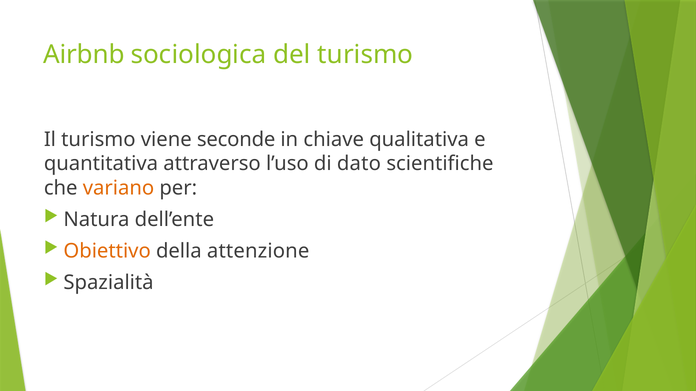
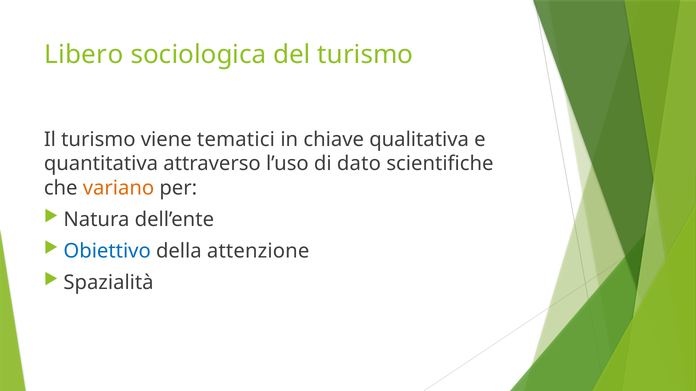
Airbnb: Airbnb -> Libero
seconde: seconde -> tematici
Obiettivo colour: orange -> blue
